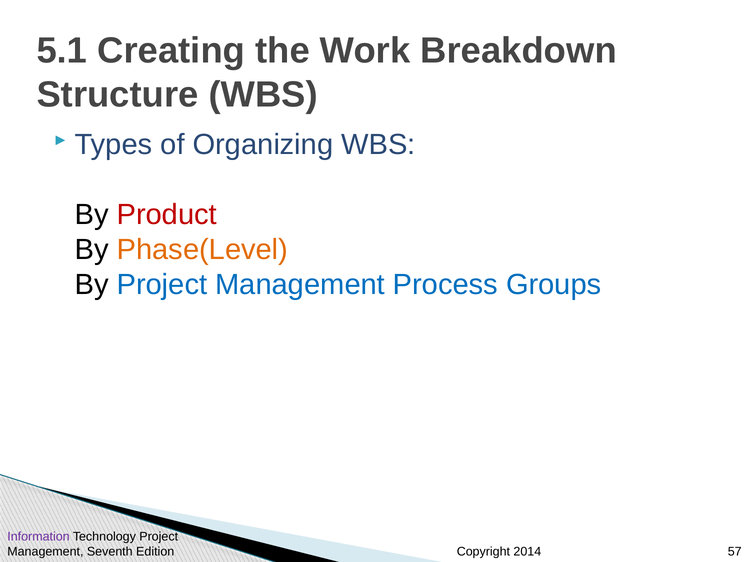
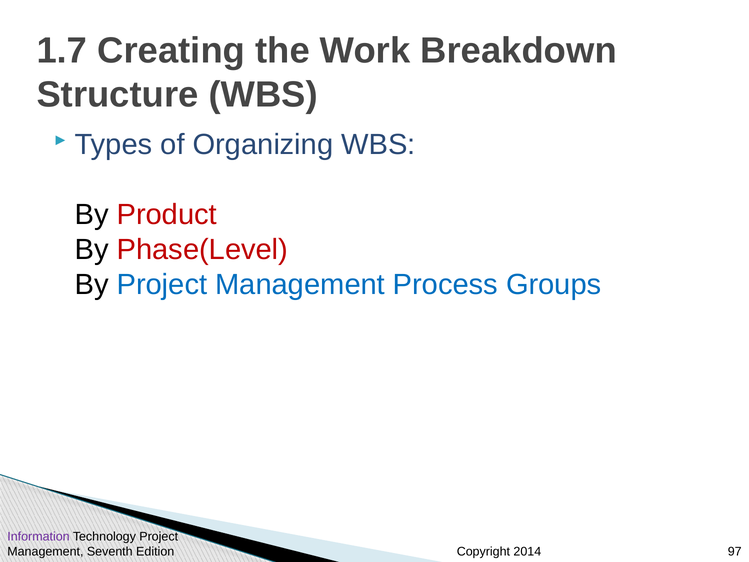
5.1: 5.1 -> 1.7
Phase(Level colour: orange -> red
57: 57 -> 97
